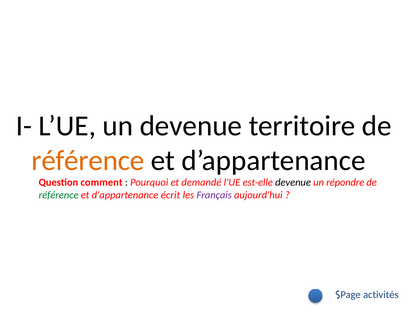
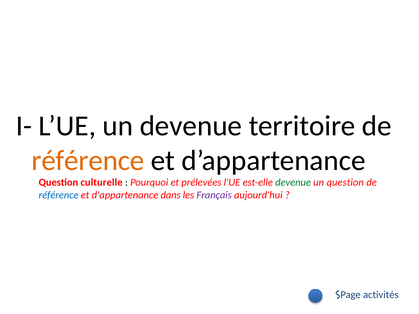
comment: comment -> culturelle
demandé: demandé -> prélevées
devenue at (293, 183) colour: black -> green
un répondre: répondre -> question
référence at (59, 195) colour: green -> blue
écrit: écrit -> dans
